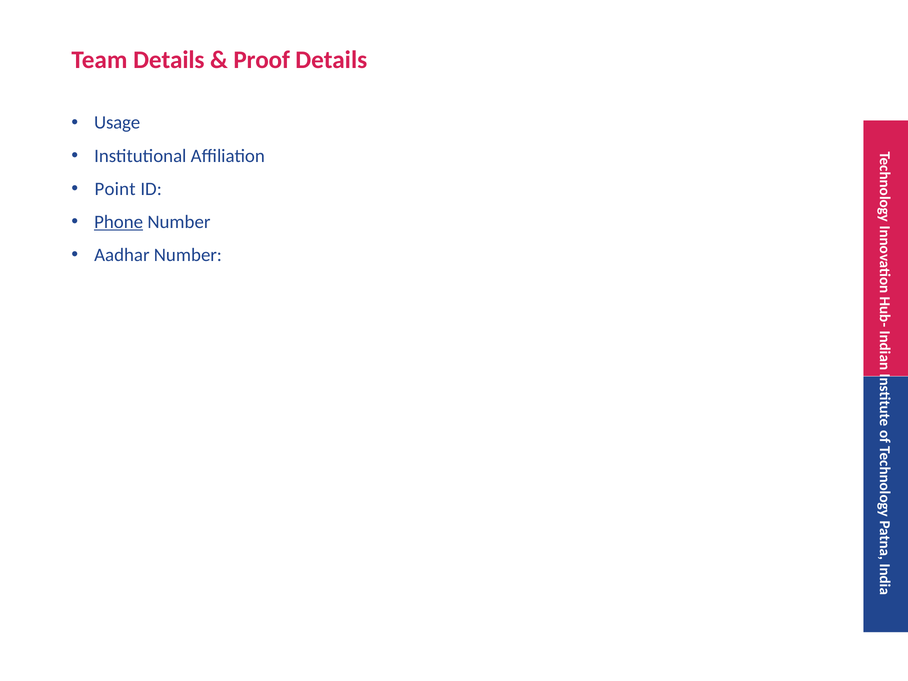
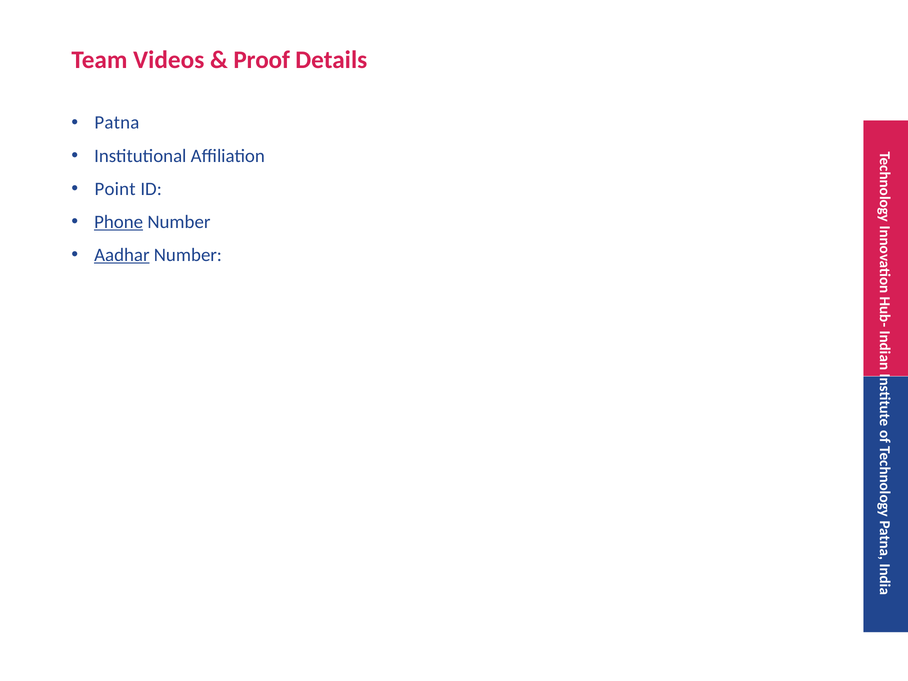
Team Details: Details -> Videos
Usage: Usage -> Patna
Aadhar underline: none -> present
